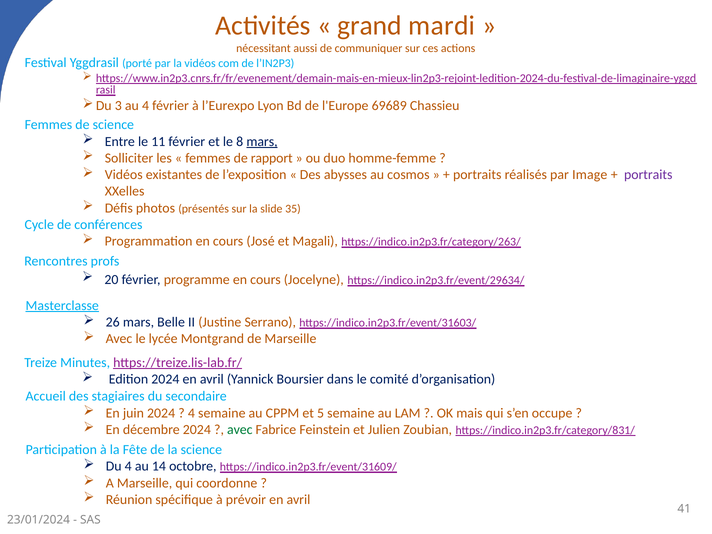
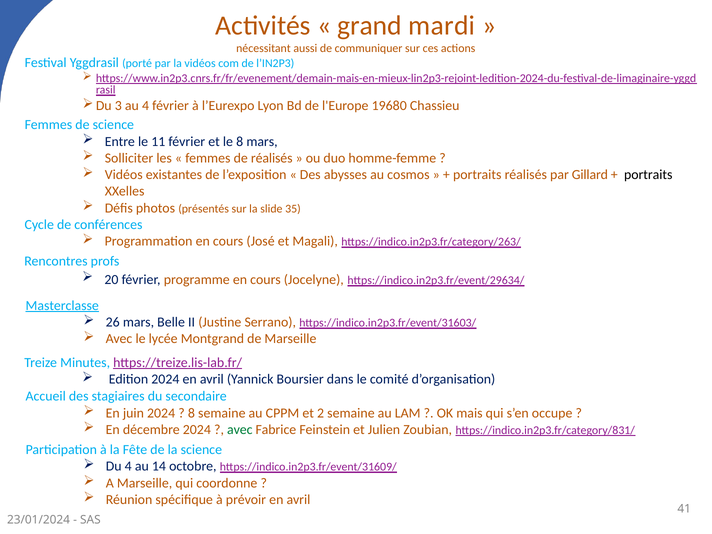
69689: 69689 -> 19680
mars at (262, 142) underline: present -> none
de rapport: rapport -> réalisés
Image: Image -> Gillard
portraits at (648, 175) colour: purple -> black
4 at (191, 413): 4 -> 8
5: 5 -> 2
